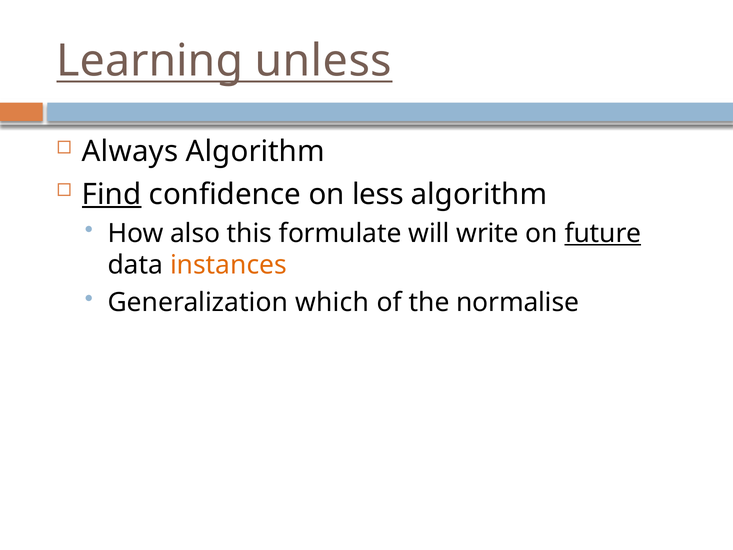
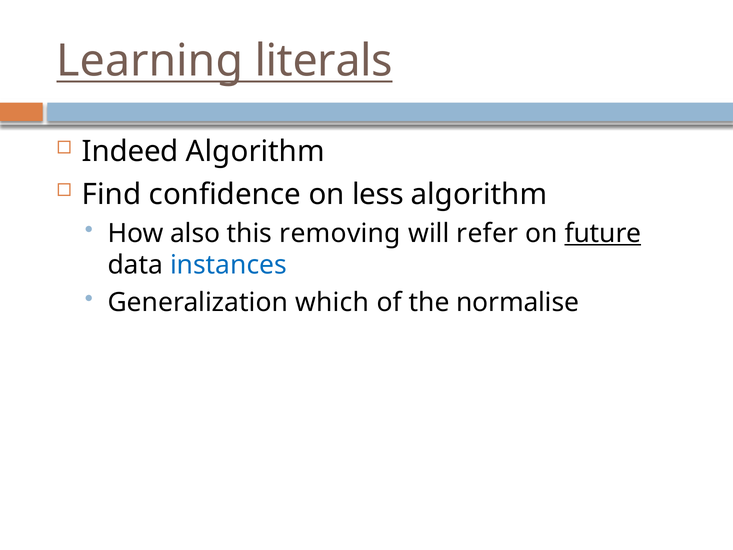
unless: unless -> literals
Always: Always -> Indeed
Find underline: present -> none
formulate: formulate -> removing
write: write -> refer
instances colour: orange -> blue
